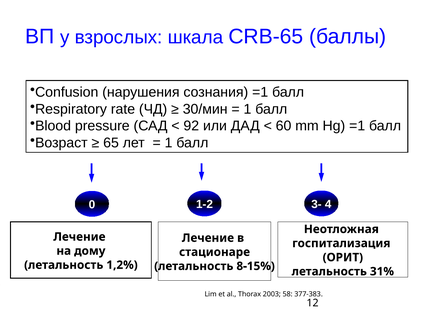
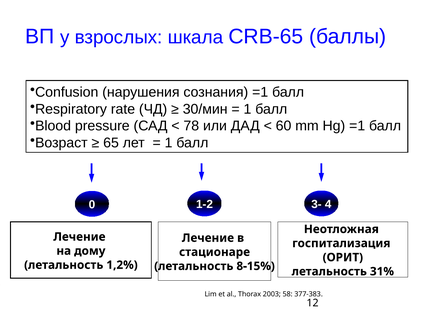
92: 92 -> 78
